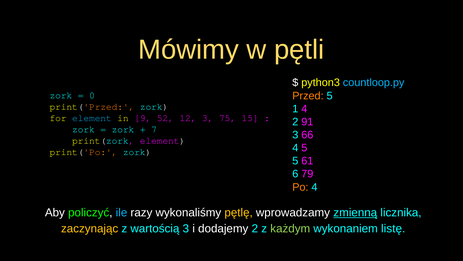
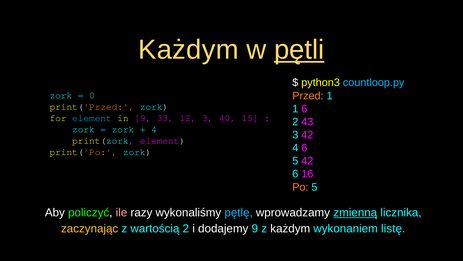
Mówimy at (189, 50): Mówimy -> Każdym
pętli underline: none -> present
Przed 5: 5 -> 1
1 4: 4 -> 6
52: 52 -> 33
75: 75 -> 40
91: 91 -> 43
7 at (154, 129): 7 -> 4
3 66: 66 -> 42
4 5: 5 -> 6
5 61: 61 -> 42
79: 79 -> 16
Po 4: 4 -> 5
ile colour: light blue -> pink
pętlę colour: yellow -> light blue
wartością 3: 3 -> 2
dodajemy 2: 2 -> 9
każdym at (290, 228) colour: light green -> white
